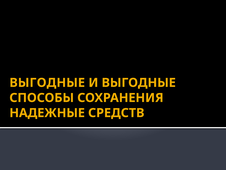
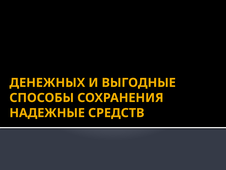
ВЫГОДНЫЕ at (47, 82): ВЫГОДНЫЕ -> ДЕНЕЖНЫХ
